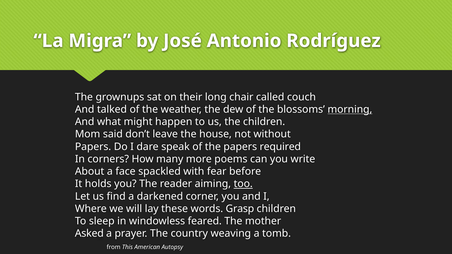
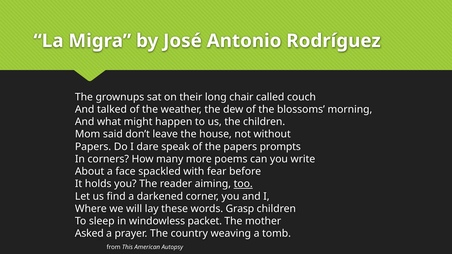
morning underline: present -> none
required: required -> prompts
feared: feared -> packet
